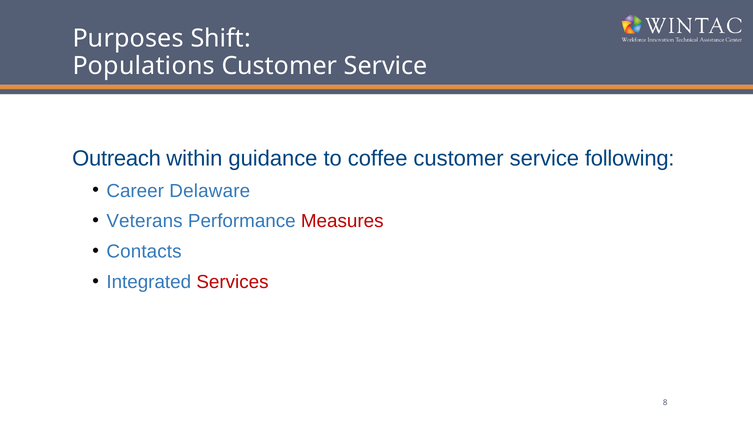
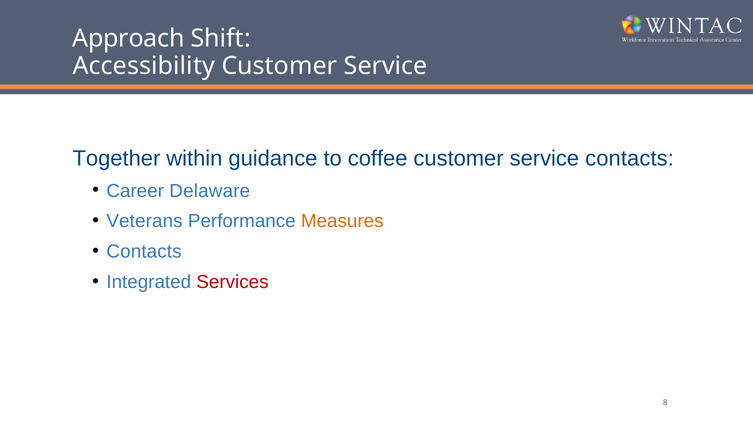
Purposes: Purposes -> Approach
Populations: Populations -> Accessibility
Outreach: Outreach -> Together
service following: following -> contacts
Measures colour: red -> orange
